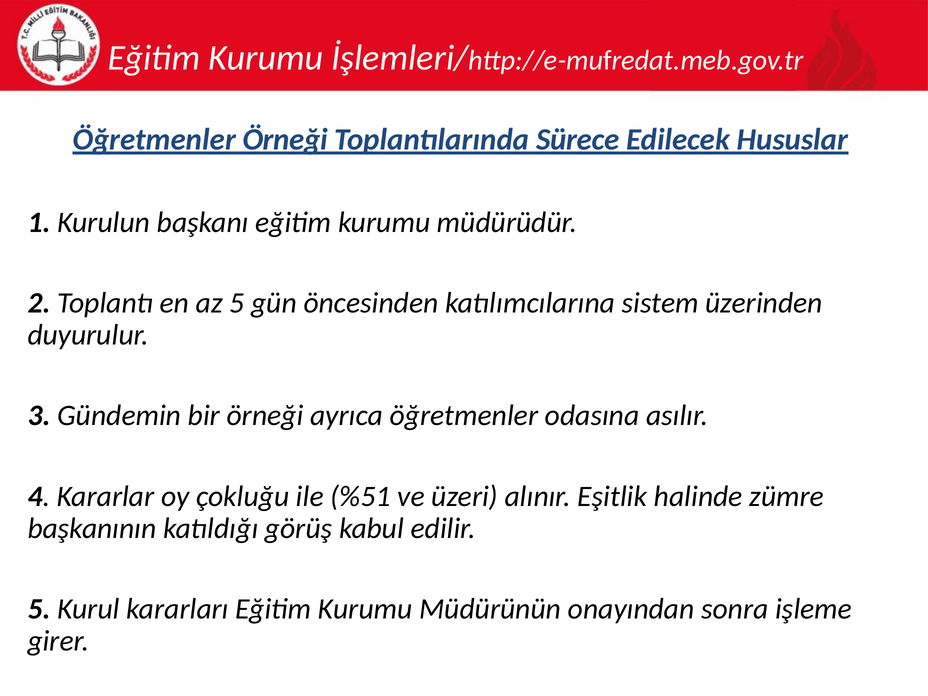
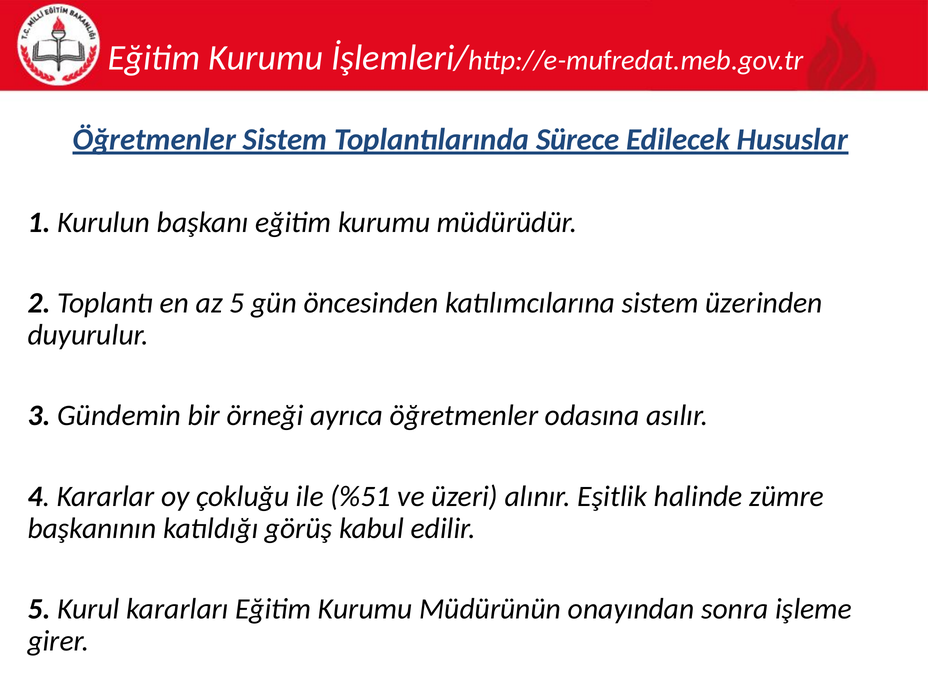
Öğretmenler Örneği: Örneği -> Sistem
